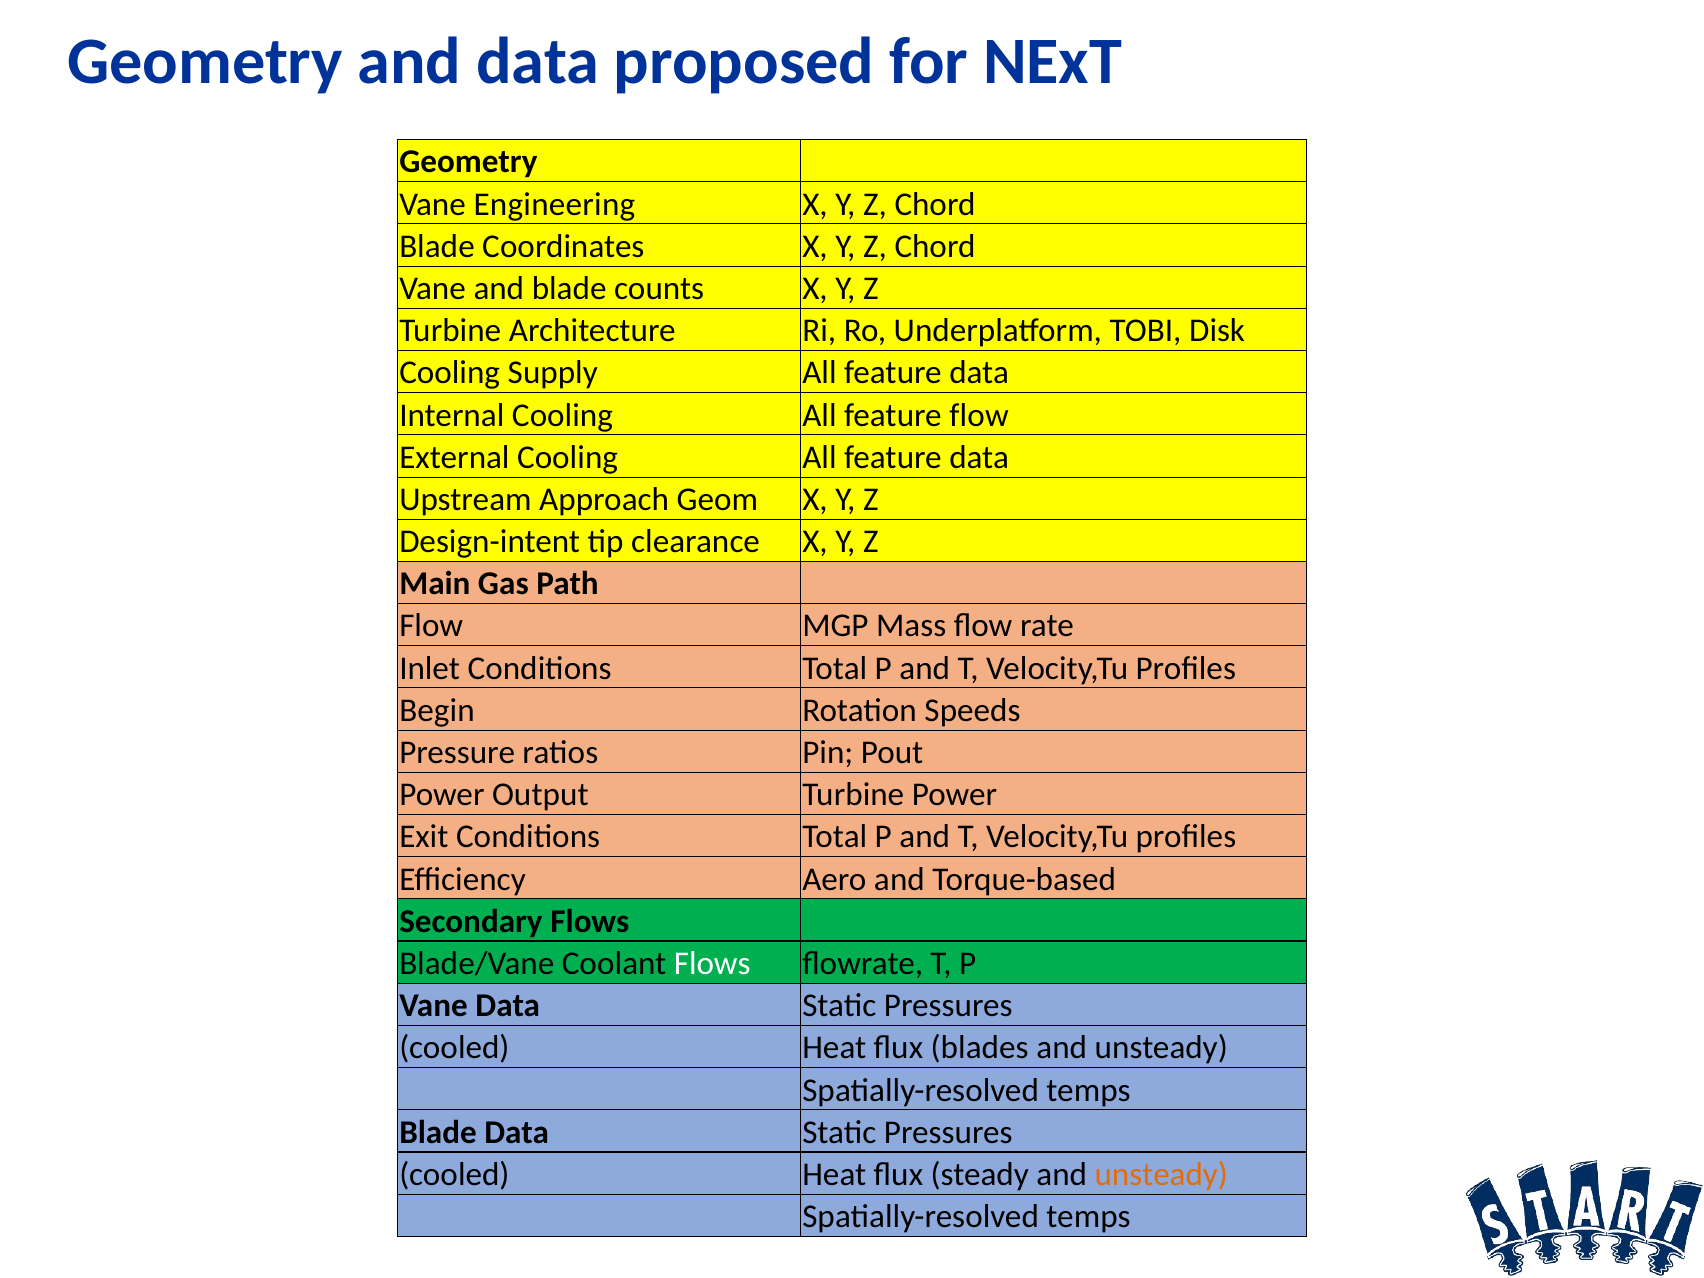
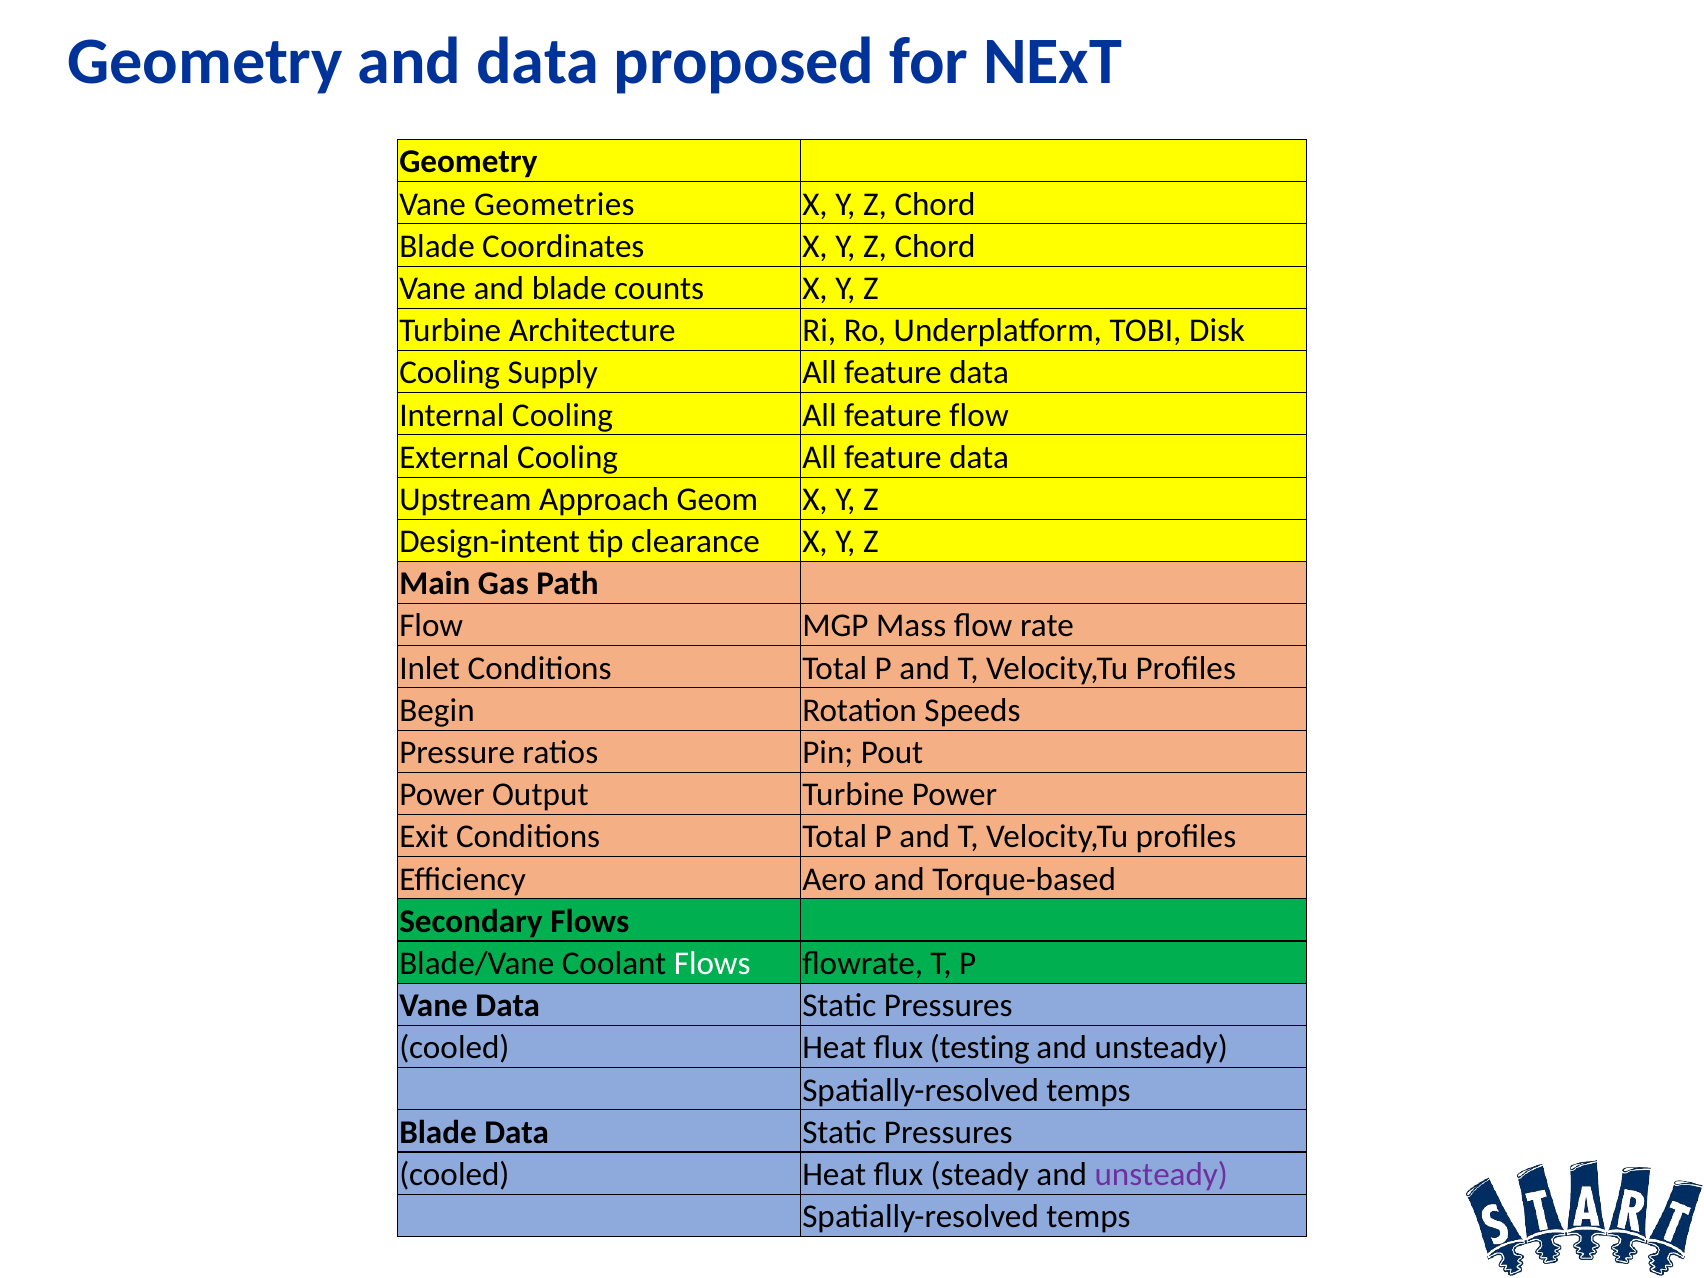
Engineering: Engineering -> Geometries
blades: blades -> testing
unsteady at (1161, 1174) colour: orange -> purple
